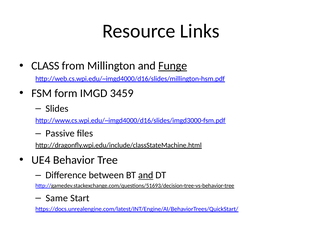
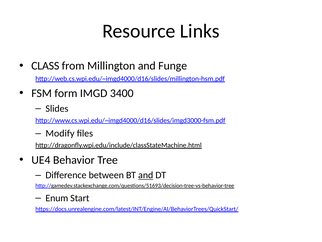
Funge underline: present -> none
3459: 3459 -> 3400
Passive: Passive -> Modify
Same: Same -> Enum
